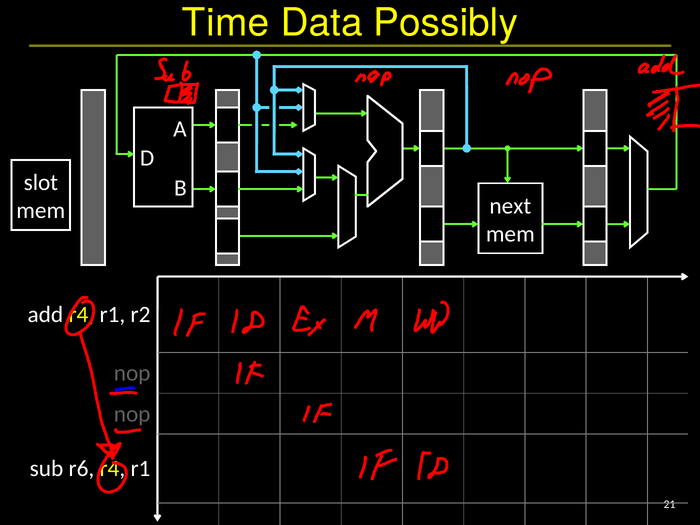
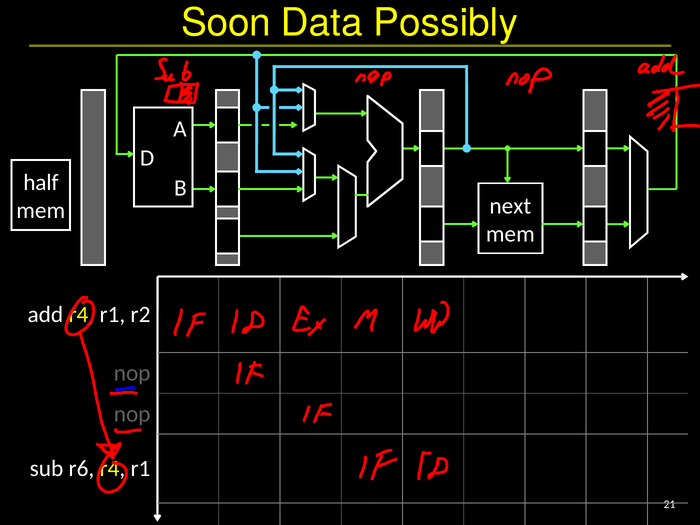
Time: Time -> Soon
slot: slot -> half
